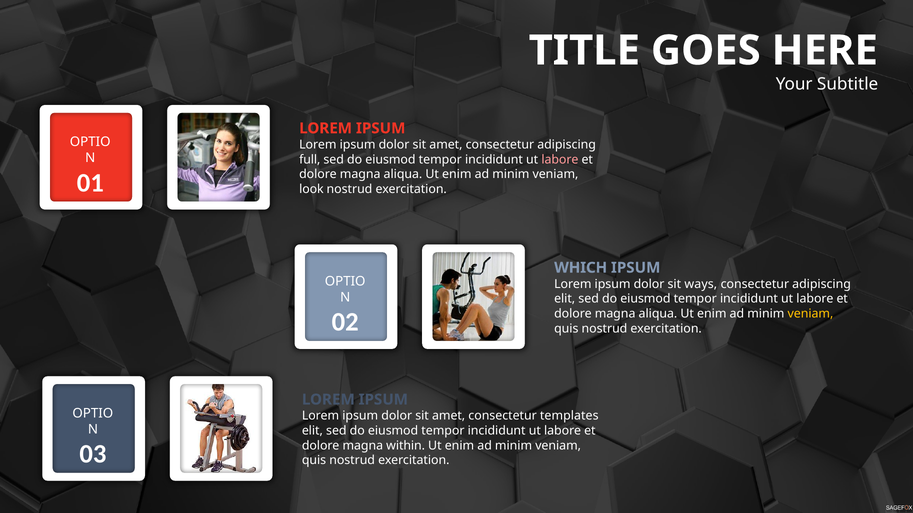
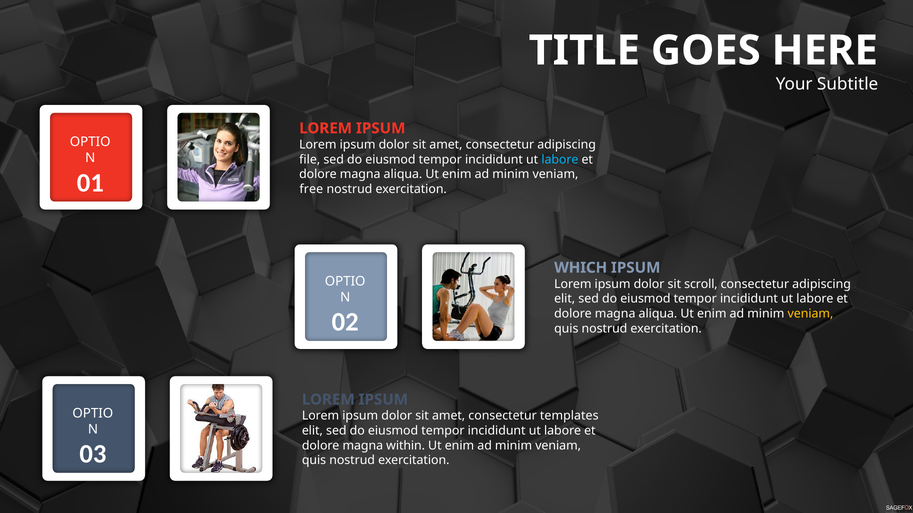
full: full -> file
labore at (560, 160) colour: pink -> light blue
look: look -> free
ways: ways -> scroll
